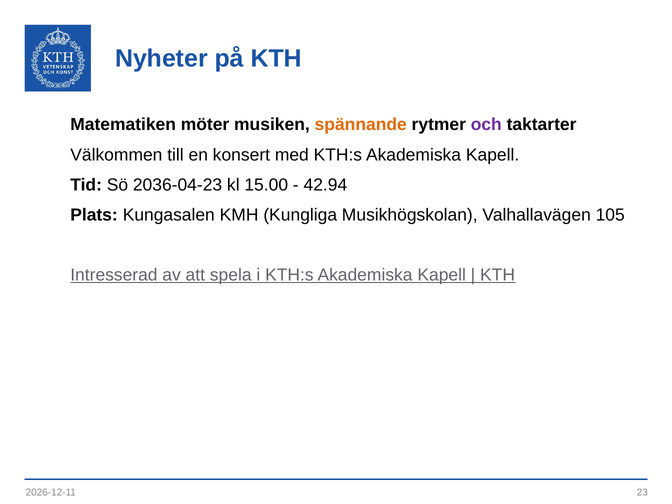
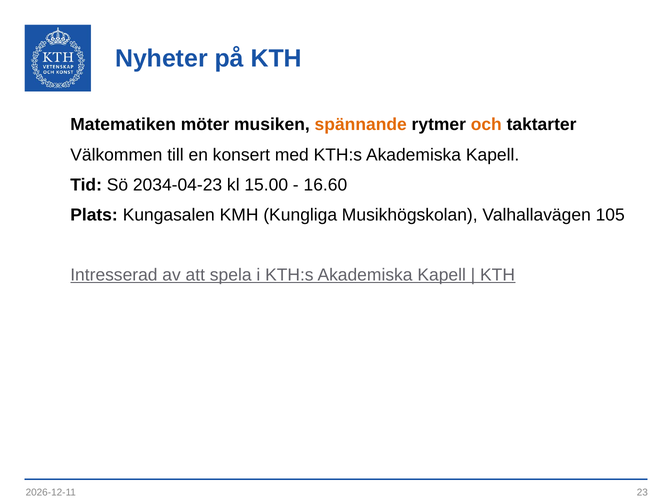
och colour: purple -> orange
2036-04-23: 2036-04-23 -> 2034-04-23
42.94: 42.94 -> 16.60
